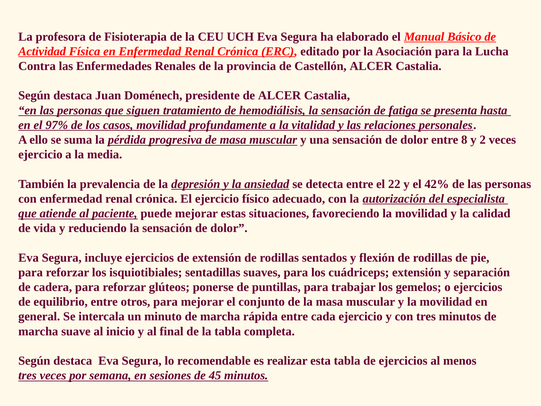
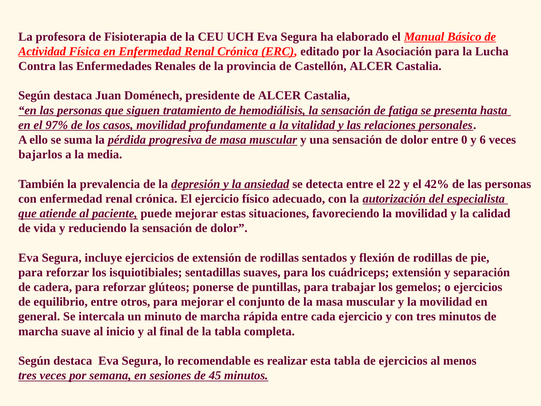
8: 8 -> 0
2: 2 -> 6
ejercicio at (40, 154): ejercicio -> bajarlos
